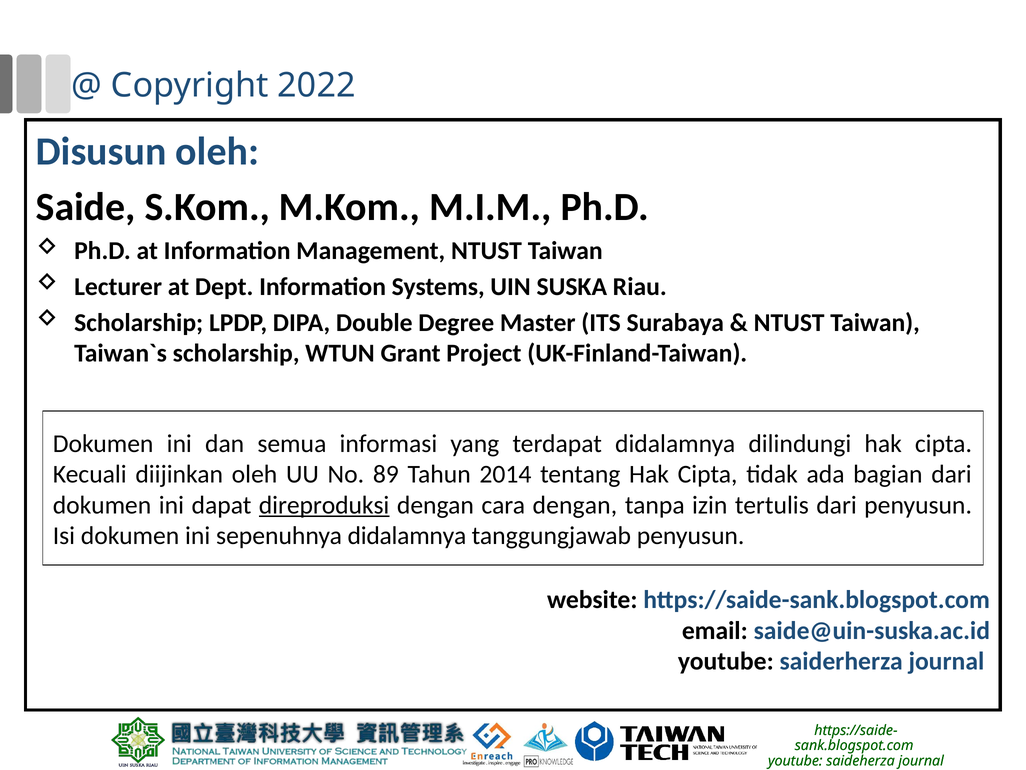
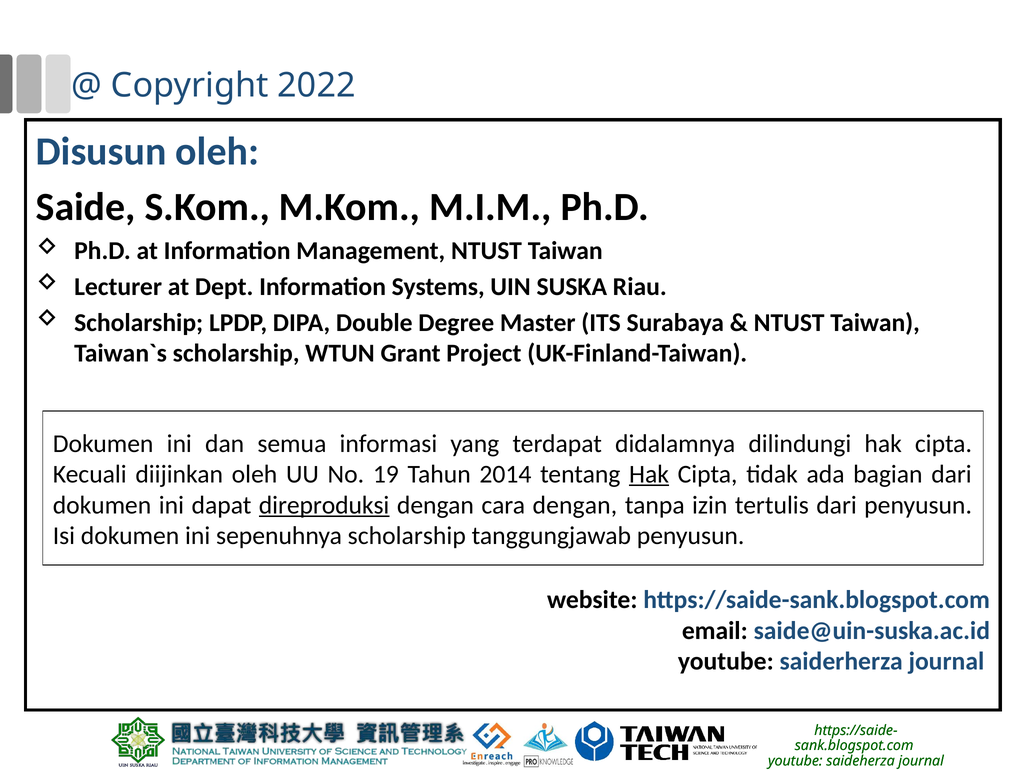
89: 89 -> 19
Hak at (649, 474) underline: none -> present
sepenuhnya didalamnya: didalamnya -> scholarship
